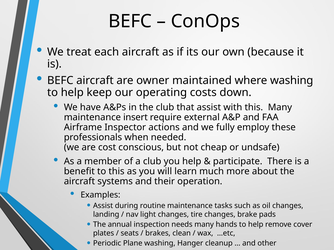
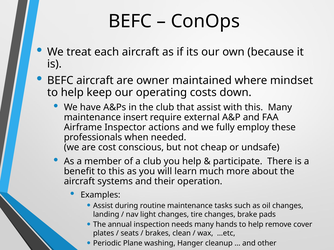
where washing: washing -> mindset
